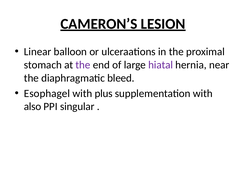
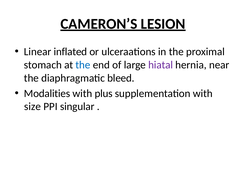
balloon: balloon -> inflated
the at (83, 65) colour: purple -> blue
Esophagel: Esophagel -> Modalities
also: also -> size
